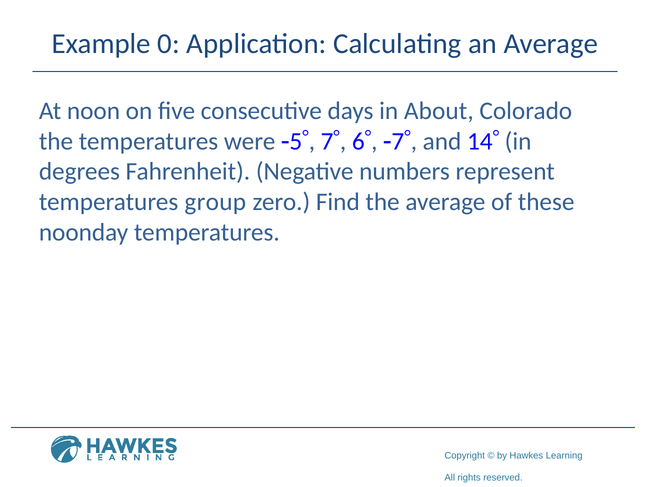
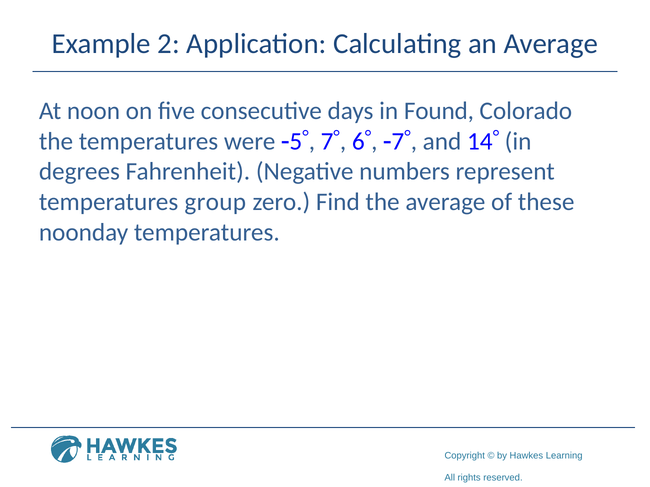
0: 0 -> 2
About: About -> Found
